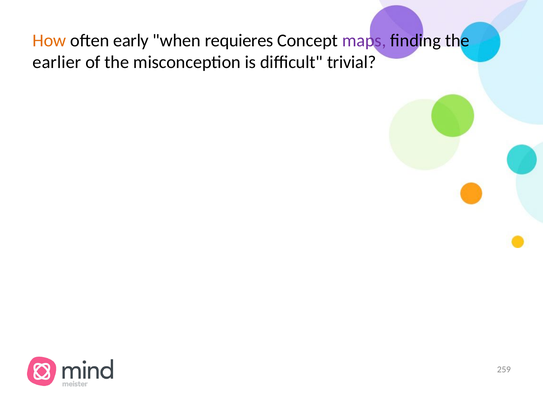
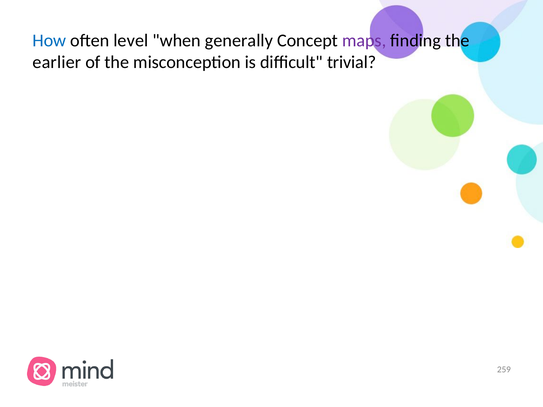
How colour: orange -> blue
early: early -> level
requieres: requieres -> generally
